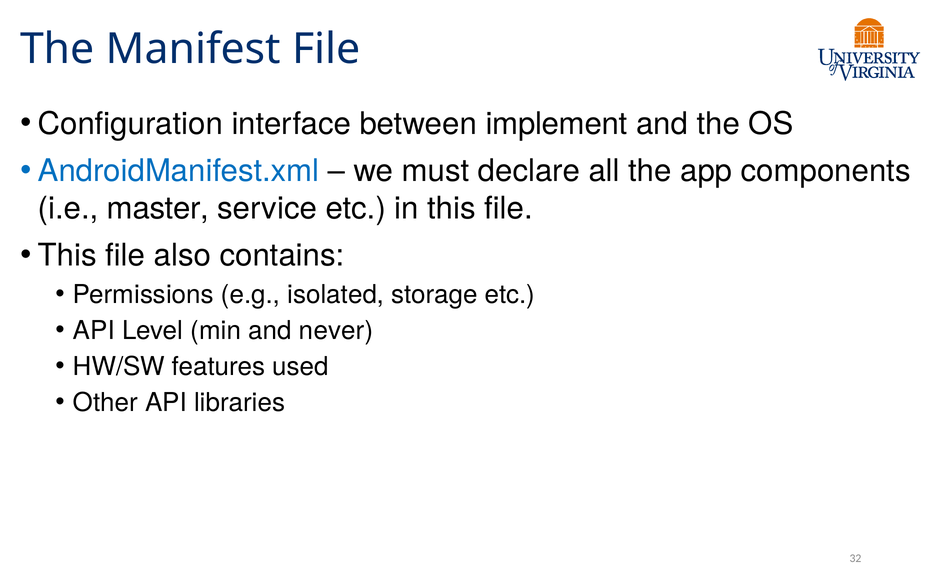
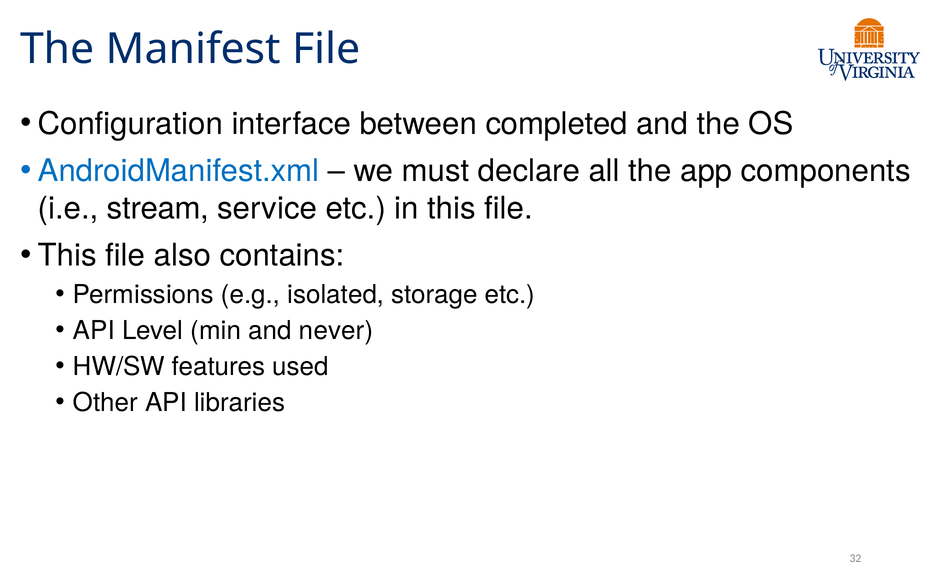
implement: implement -> completed
master: master -> stream
